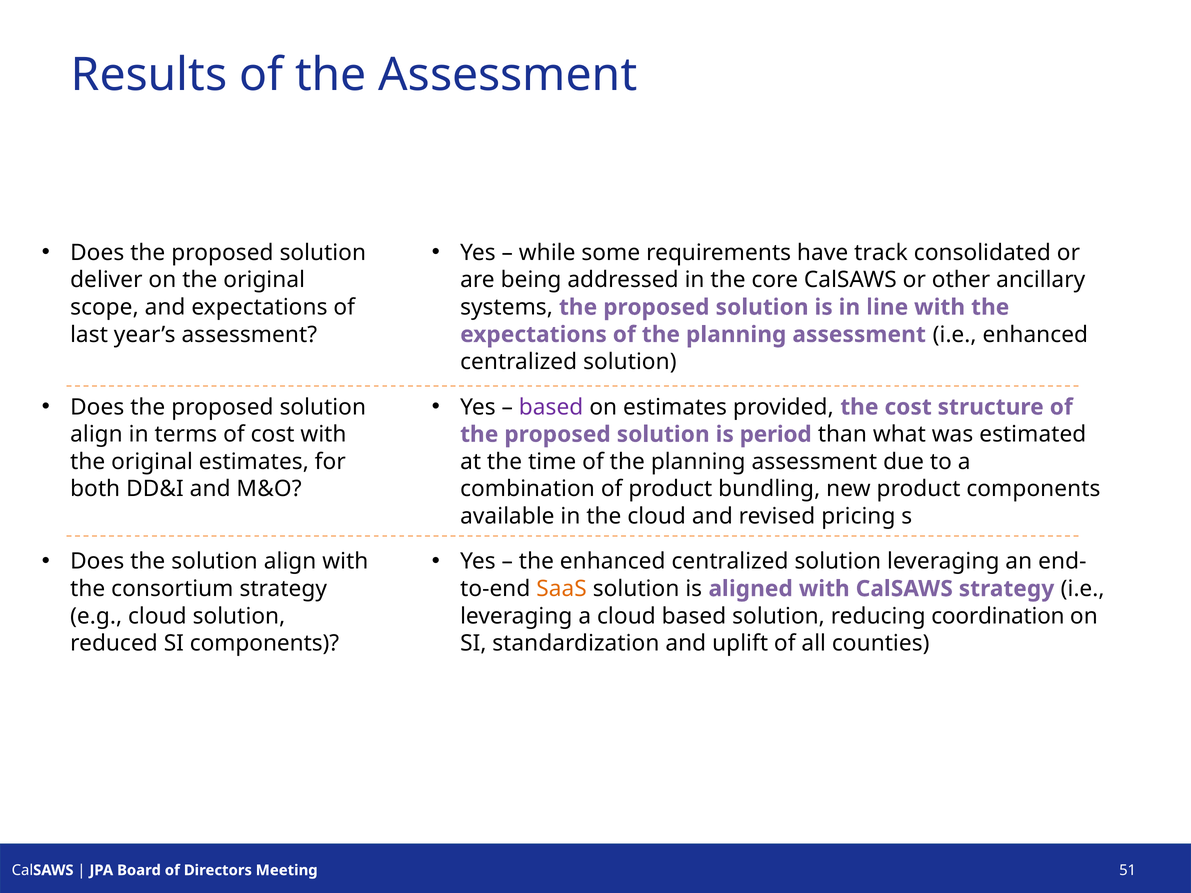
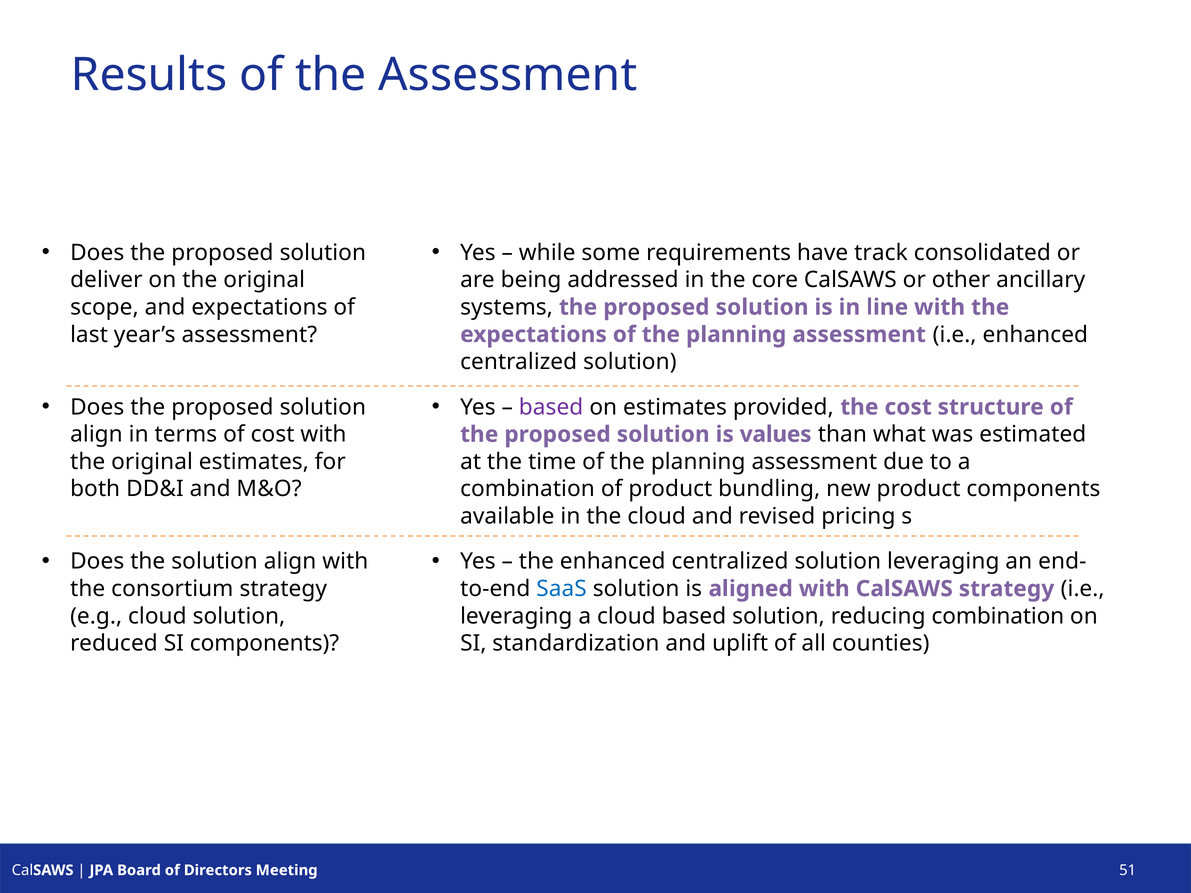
period: period -> values
SaaS colour: orange -> blue
reducing coordination: coordination -> combination
